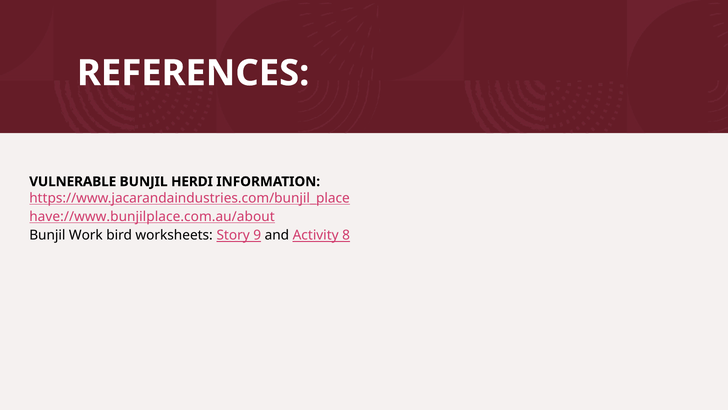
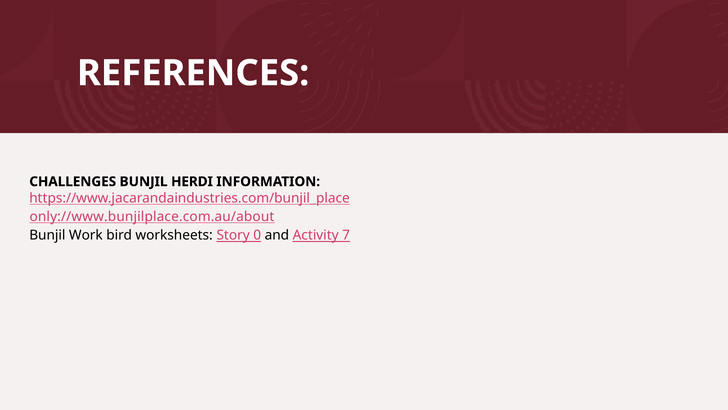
VULNERABLE: VULNERABLE -> CHALLENGES
have://www.bunjilplace.com.au/about: have://www.bunjilplace.com.au/about -> only://www.bunjilplace.com.au/about
9: 9 -> 0
8: 8 -> 7
